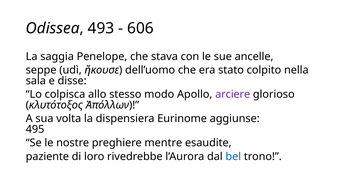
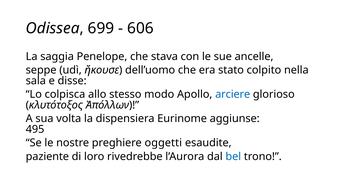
493: 493 -> 699
arciere colour: purple -> blue
mentre: mentre -> oggetti
